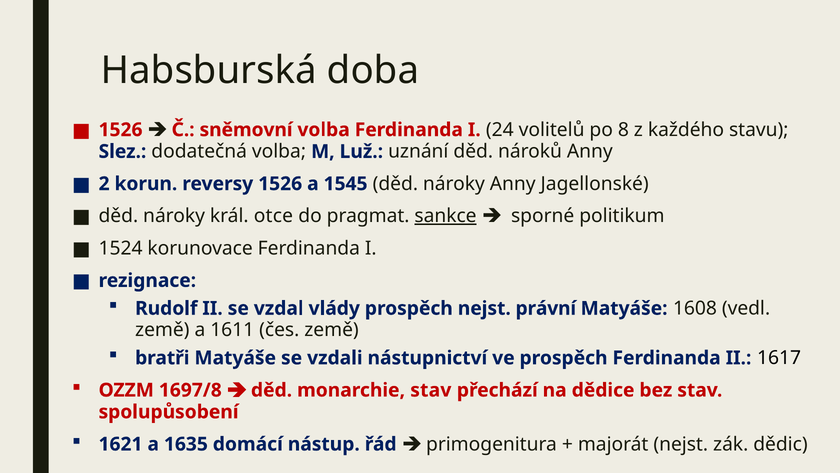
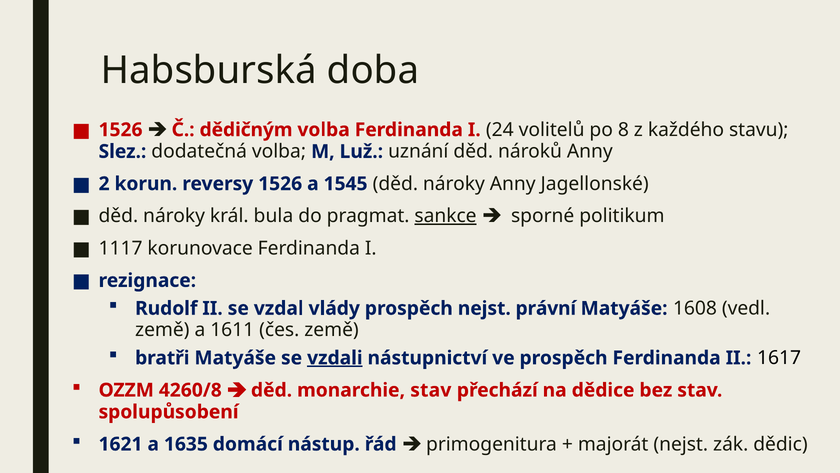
sněmovní: sněmovní -> dědičným
otce: otce -> bula
1524: 1524 -> 1117
vzdali underline: none -> present
1697/8: 1697/8 -> 4260/8
